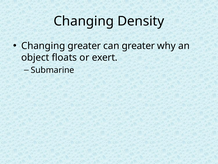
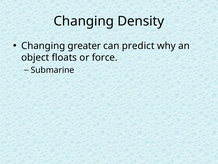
can greater: greater -> predict
exert: exert -> force
